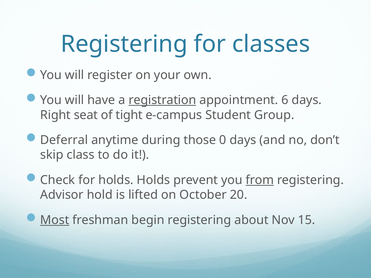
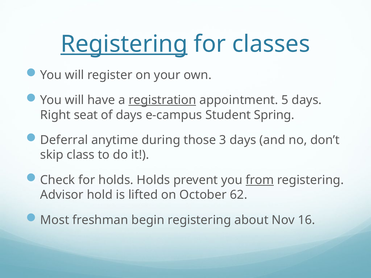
Registering at (124, 44) underline: none -> present
6: 6 -> 5
of tight: tight -> days
Group: Group -> Spring
0: 0 -> 3
20: 20 -> 62
Most underline: present -> none
15: 15 -> 16
